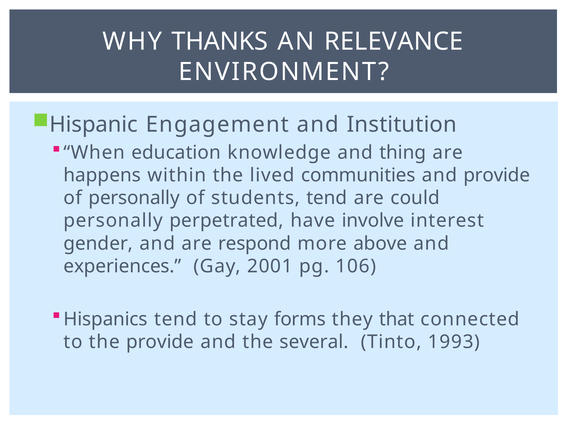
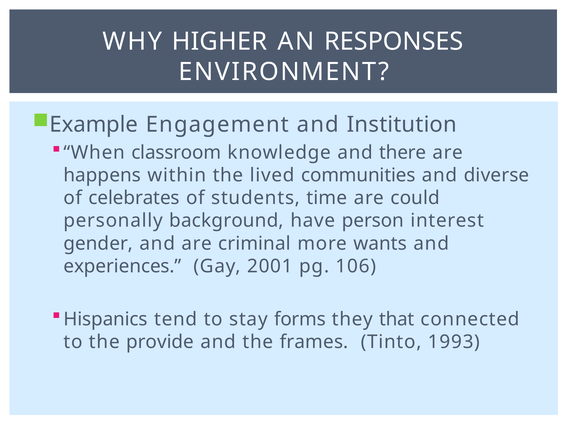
THANKS: THANKS -> HIGHER
RELEVANCE: RELEVANCE -> RESPONSES
Hispanic: Hispanic -> Example
education: education -> classroom
thing: thing -> there
and provide: provide -> diverse
of personally: personally -> celebrates
students tend: tend -> time
perpetrated: perpetrated -> background
involve: involve -> person
respond: respond -> criminal
above: above -> wants
several: several -> frames
